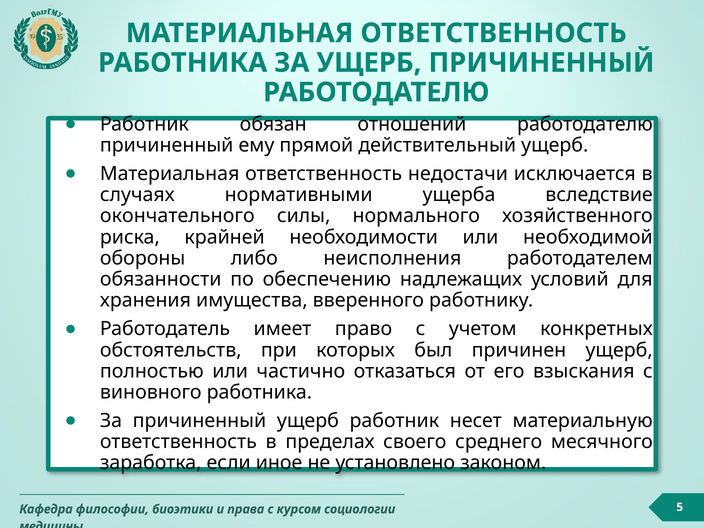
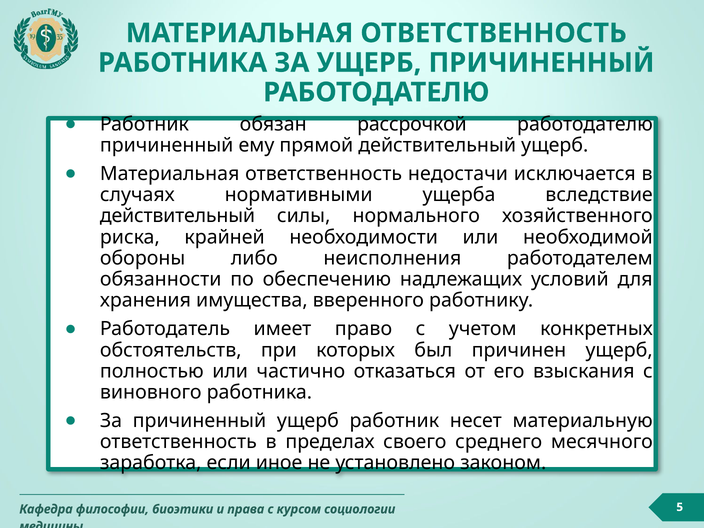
отношений: отношений -> рассрочкой
окончательного at (177, 216): окончательного -> действительный
